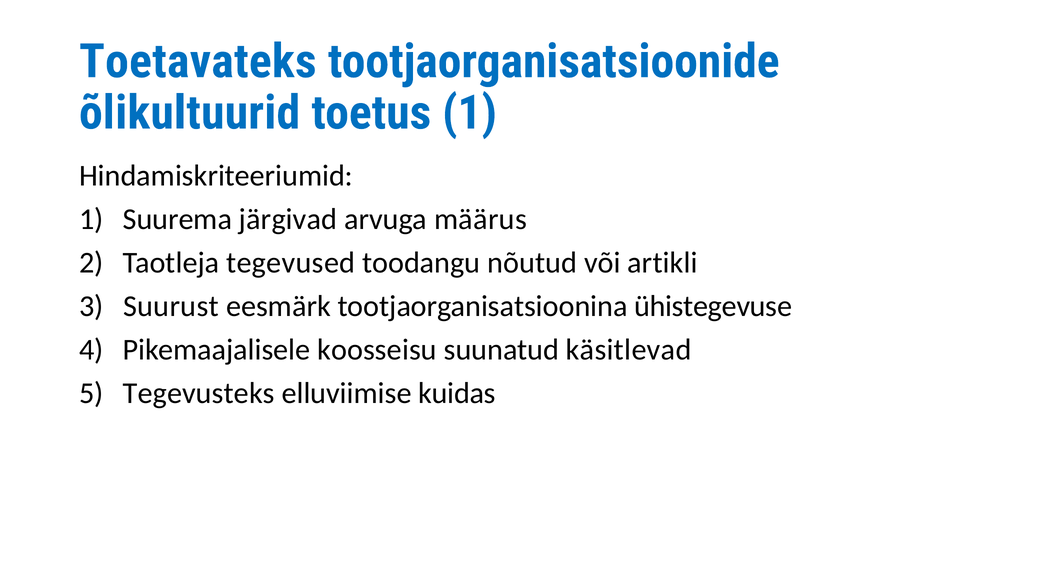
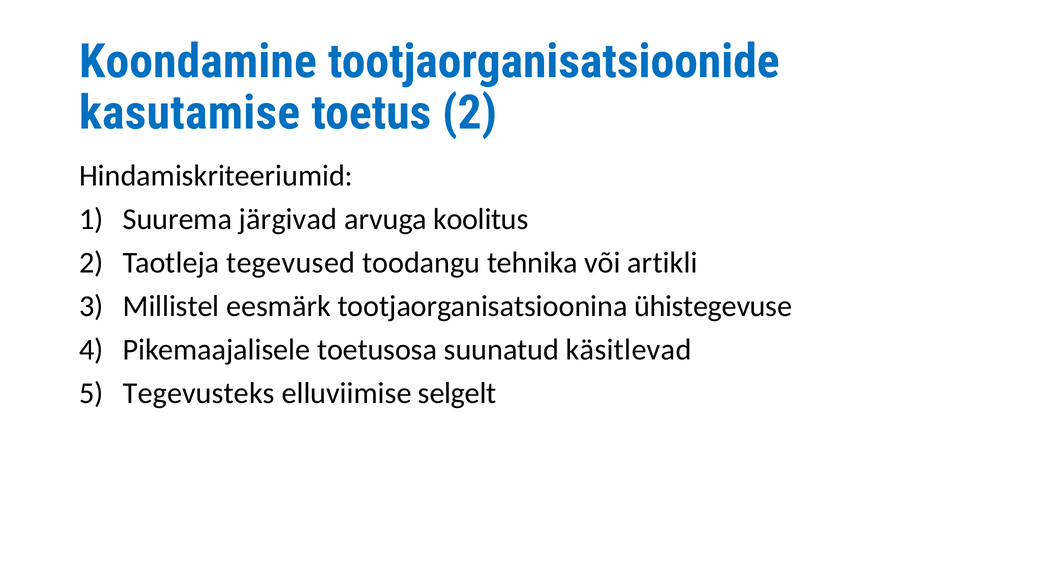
Toetavateks: Toetavateks -> Koondamine
õlikultuurid: õlikultuurid -> kasutamise
toetus 1: 1 -> 2
määrus: määrus -> koolitus
nõutud: nõutud -> tehnika
Suurust: Suurust -> Millistel
koosseisu: koosseisu -> toetusosa
kuidas: kuidas -> selgelt
